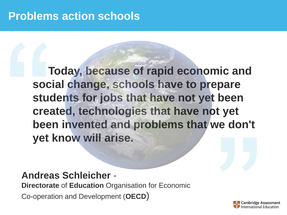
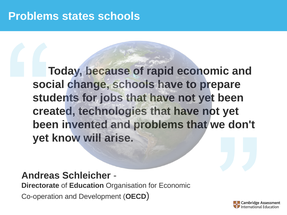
action: action -> states
